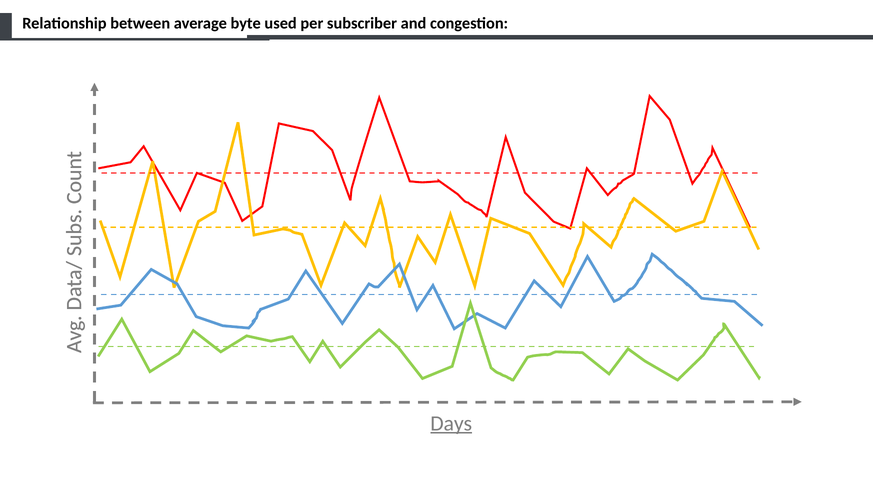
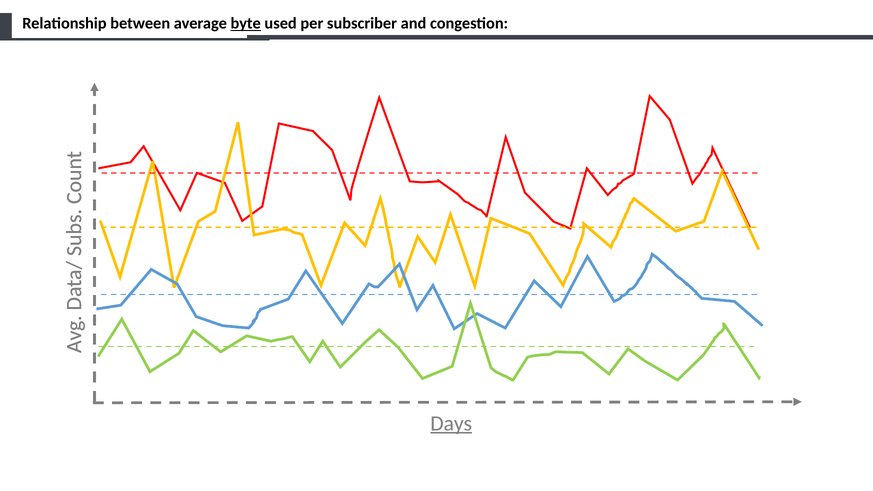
byte underline: none -> present
